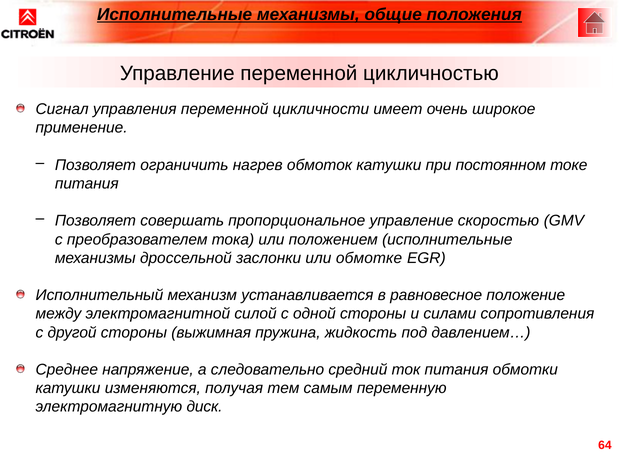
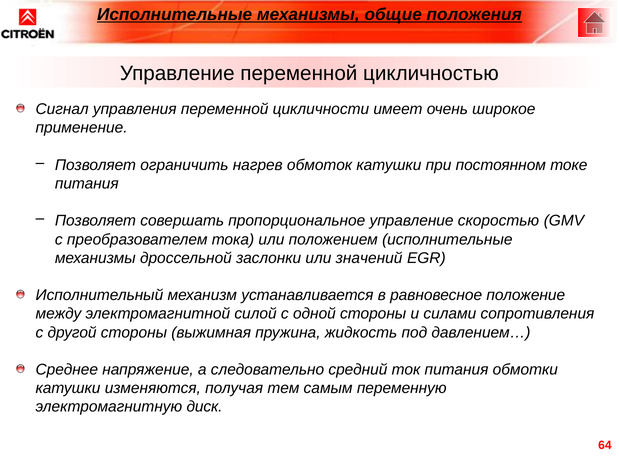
обмотке: обмотке -> значений
